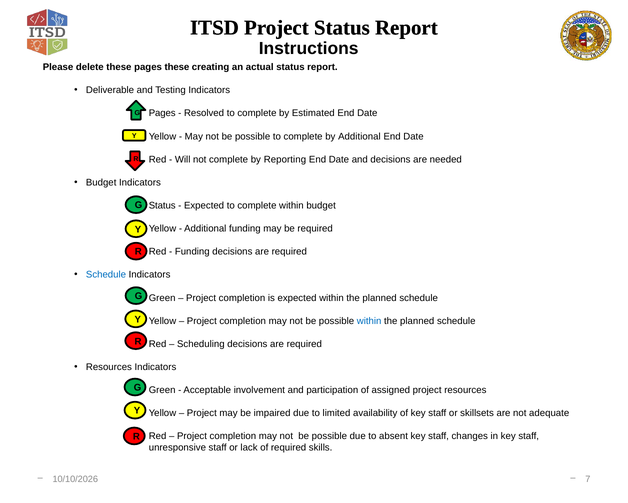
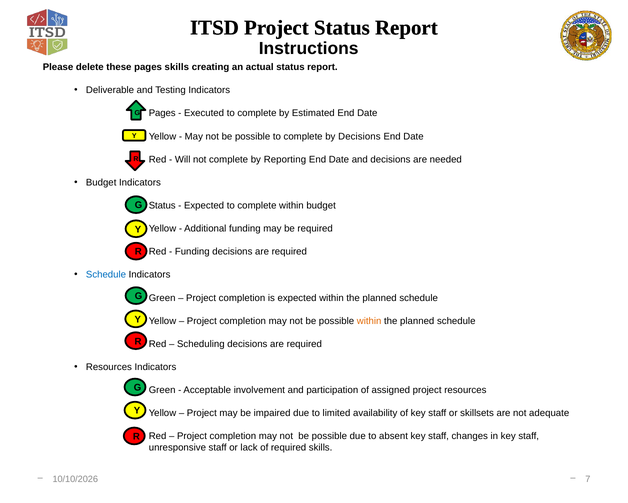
pages these: these -> skills
Resolved: Resolved -> Executed
by Additional: Additional -> Decisions
within at (369, 321) colour: blue -> orange
